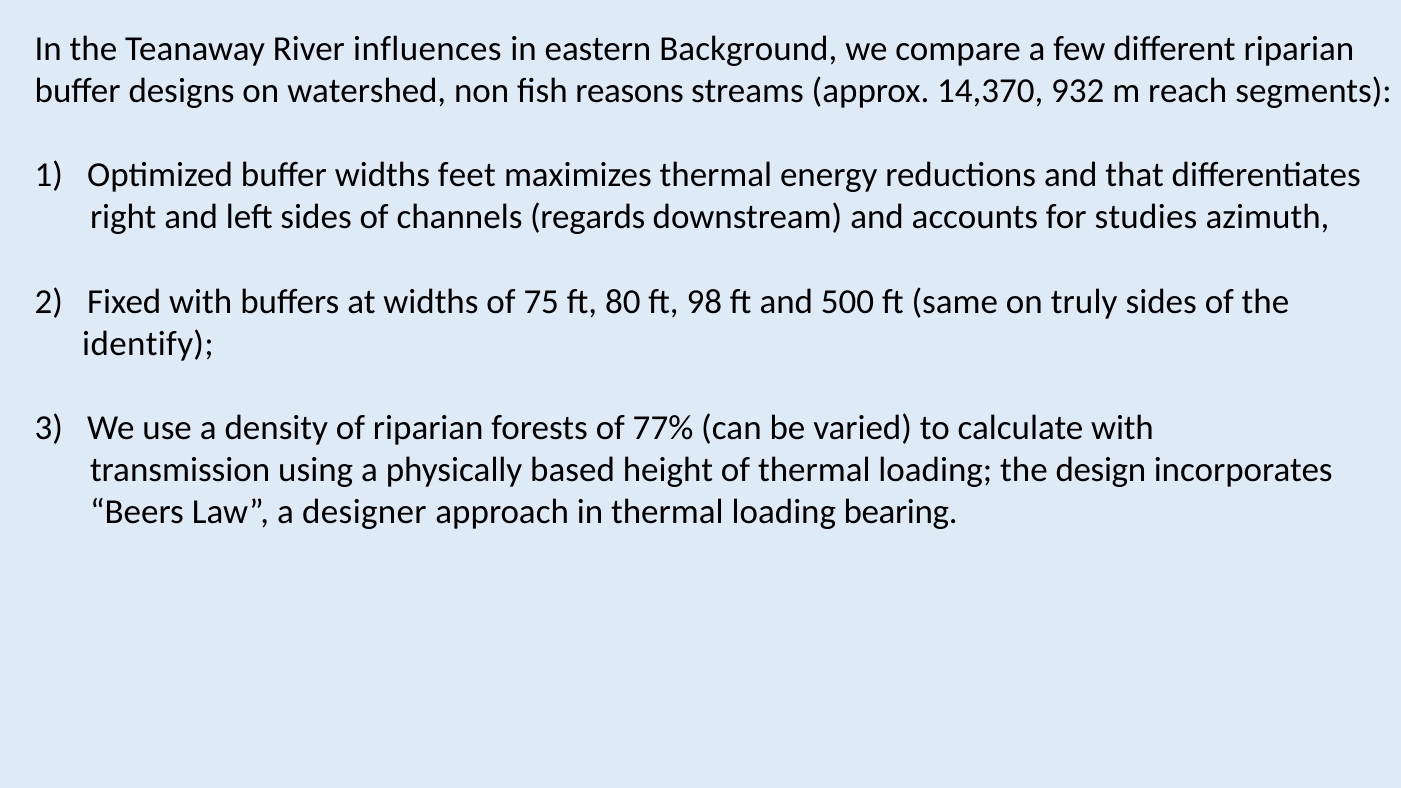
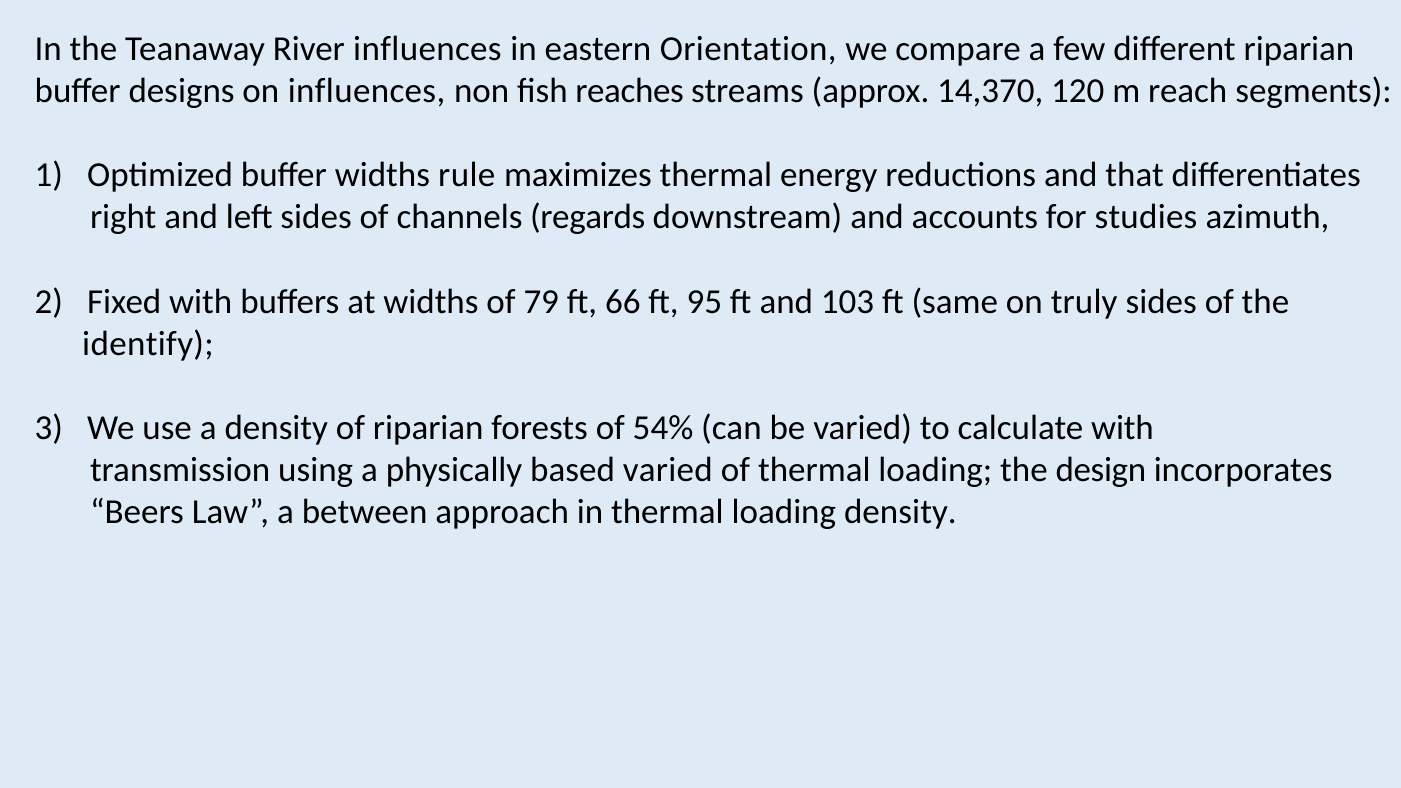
Background: Background -> Orientation
on watershed: watershed -> influences
reasons: reasons -> reaches
932: 932 -> 120
feet: feet -> rule
75: 75 -> 79
80: 80 -> 66
98: 98 -> 95
500: 500 -> 103
77%: 77% -> 54%
based height: height -> varied
designer: designer -> between
loading bearing: bearing -> density
